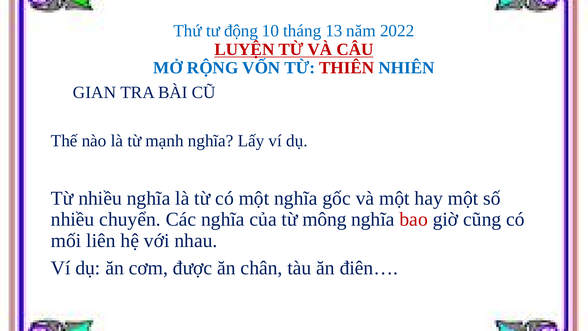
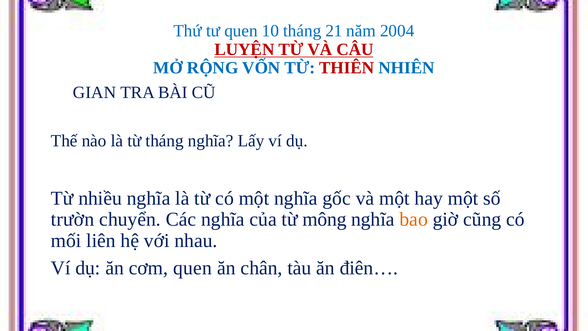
tư động: động -> quen
13: 13 -> 21
2022: 2022 -> 2004
từ mạnh: mạnh -> tháng
nhiều at (73, 219): nhiều -> trườn
bao colour: red -> orange
cơm được: được -> quen
